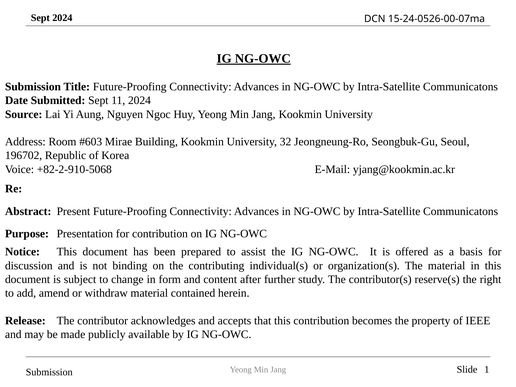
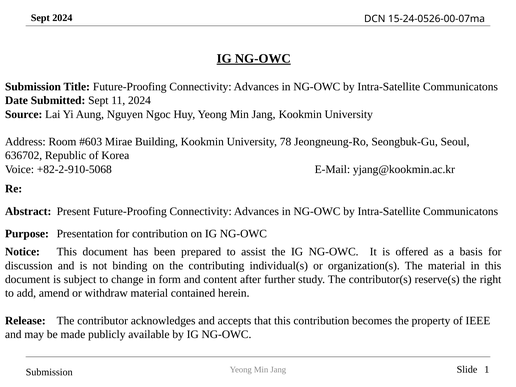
32: 32 -> 78
196702: 196702 -> 636702
